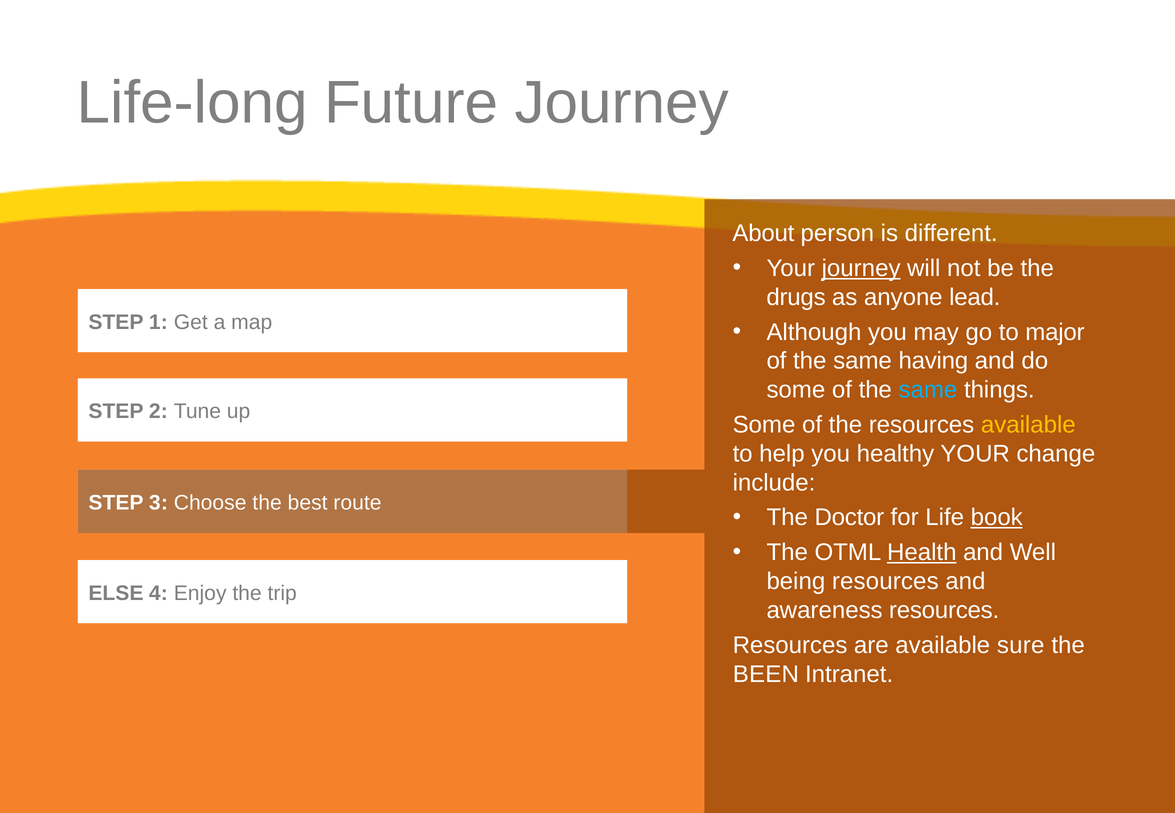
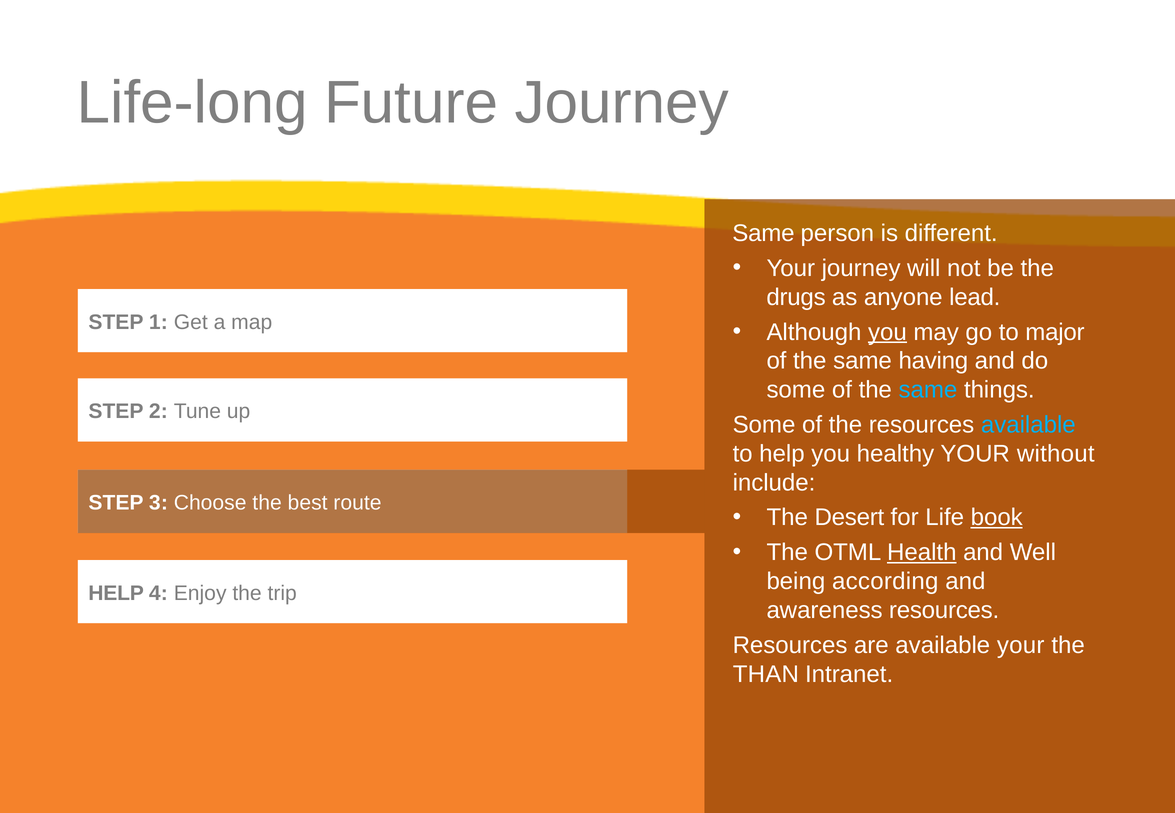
About at (763, 233): About -> Same
journey at (861, 268) underline: present -> none
you at (887, 332) underline: none -> present
available at (1028, 425) colour: yellow -> light blue
change: change -> without
Doctor: Doctor -> Desert
being resources: resources -> according
ELSE at (116, 593): ELSE -> HELP
available sure: sure -> your
BEEN: BEEN -> THAN
